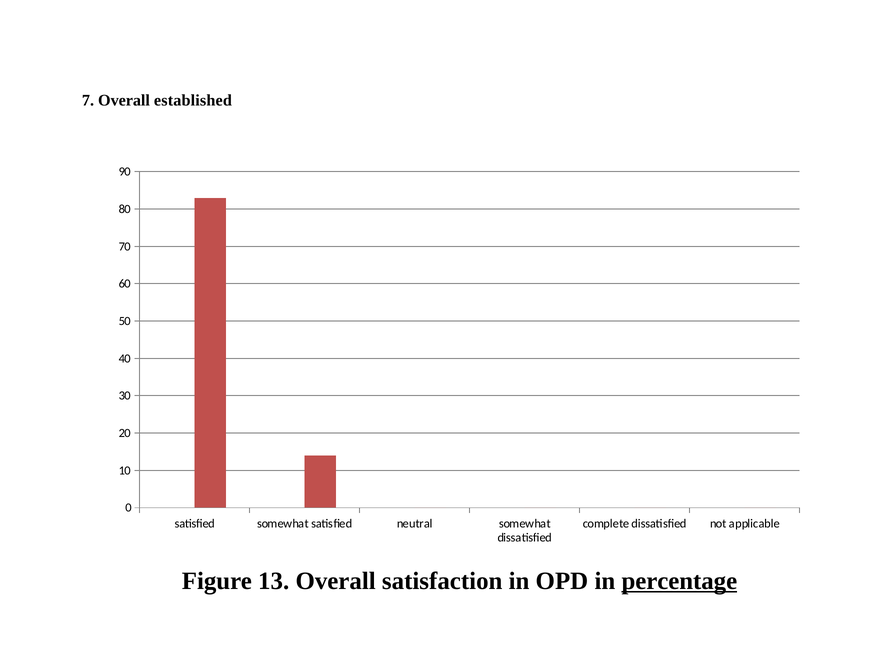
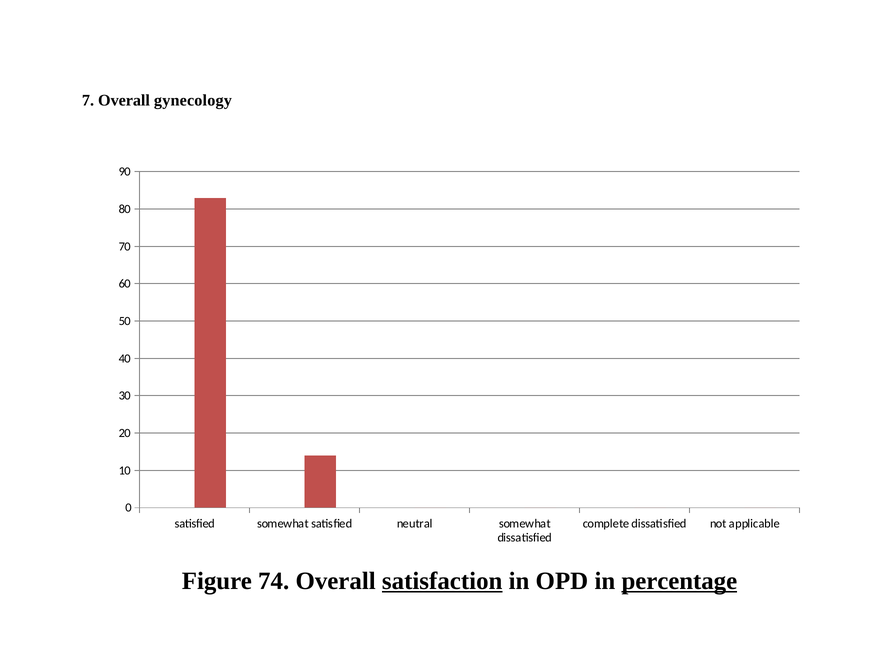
established: established -> gynecology
13: 13 -> 74
satisfaction underline: none -> present
